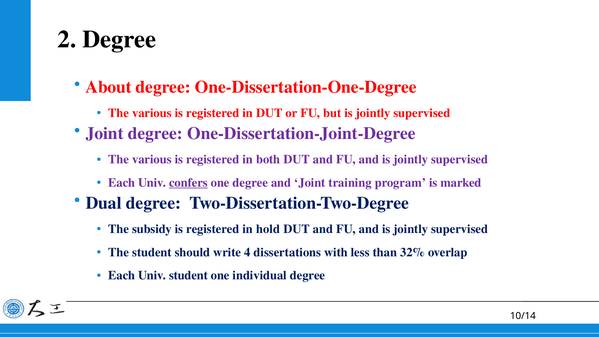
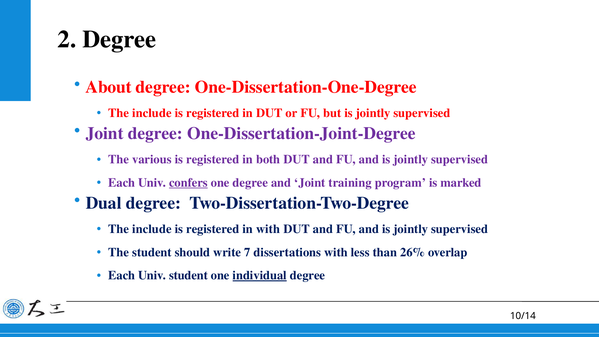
various at (152, 113): various -> include
subsidy at (152, 229): subsidy -> include
in hold: hold -> with
4: 4 -> 7
32%: 32% -> 26%
individual underline: none -> present
